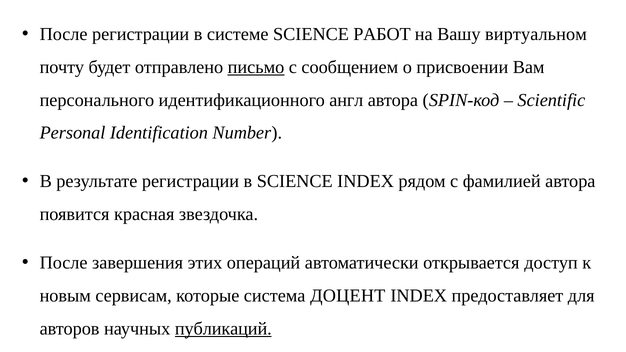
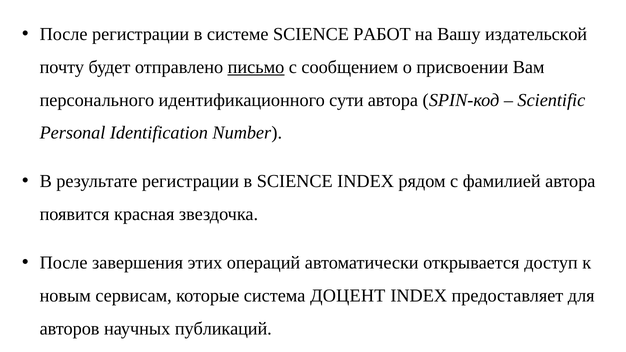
виртуальном: виртуальном -> издательской
англ: англ -> сути
публикаций underline: present -> none
